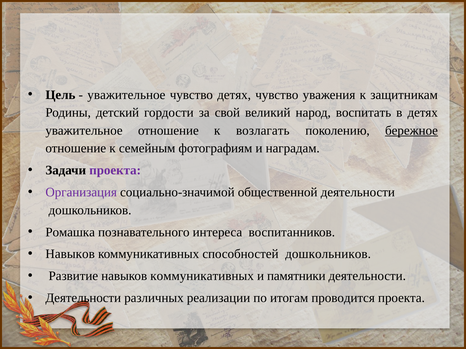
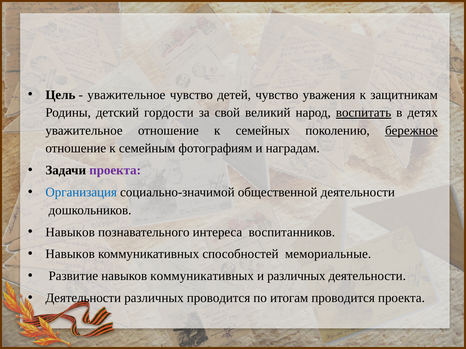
чувство детях: детях -> детей
воспитать underline: none -> present
возлагать: возлагать -> семейных
Организация colour: purple -> blue
Ромашка at (70, 232): Ромашка -> Навыков
способностей дошкольников: дошкольников -> мемориальные
и памятники: памятники -> различных
различных реализации: реализации -> проводится
